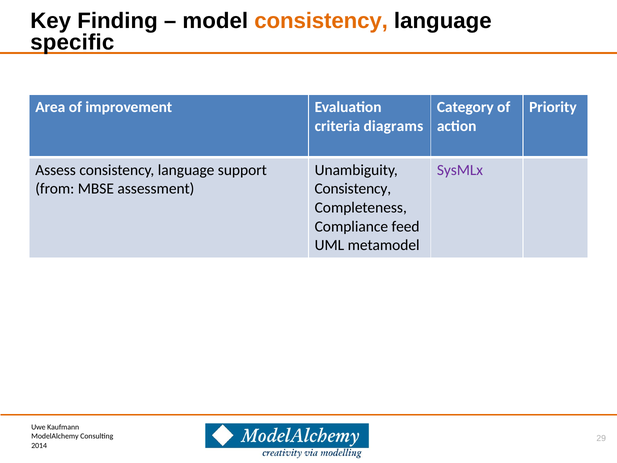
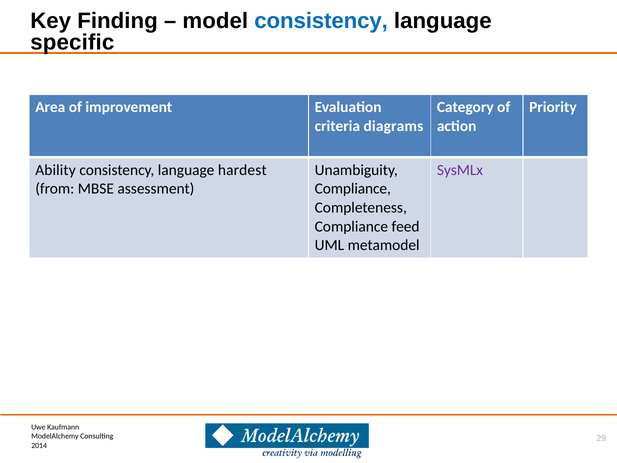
consistency at (321, 21) colour: orange -> blue
Assess: Assess -> Ability
support: support -> hardest
Consistency at (353, 189): Consistency -> Compliance
